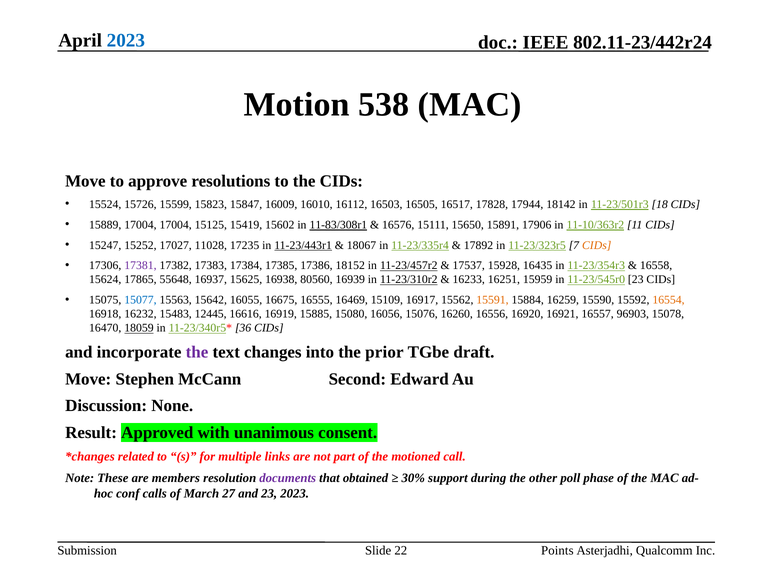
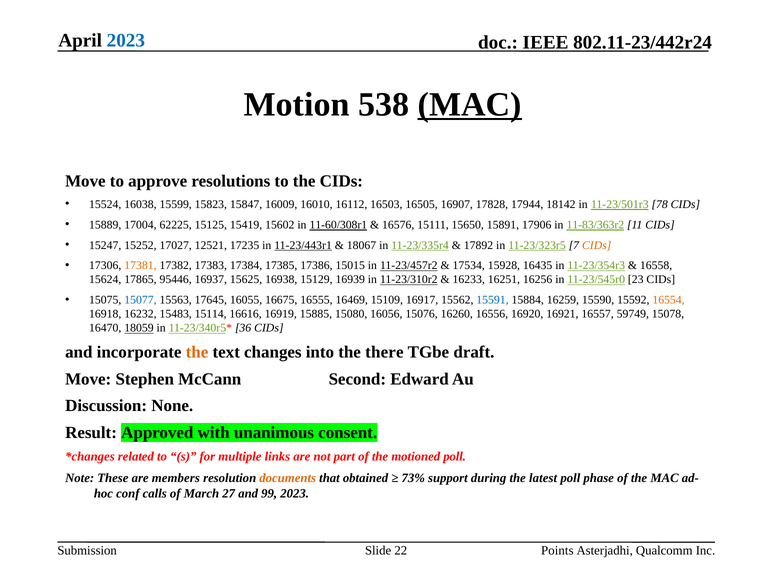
MAC at (470, 104) underline: none -> present
15726: 15726 -> 16038
16517: 16517 -> 16907
18: 18 -> 78
17004 17004: 17004 -> 62225
11-83/308r1: 11-83/308r1 -> 11-60/308r1
11-10/363r2: 11-10/363r2 -> 11-83/363r2
11028: 11028 -> 12521
17381 colour: purple -> orange
18152: 18152 -> 15015
17537: 17537 -> 17534
55648: 55648 -> 95446
80560: 80560 -> 15129
15959: 15959 -> 16256
15642: 15642 -> 17645
15591 colour: orange -> blue
12445: 12445 -> 15114
96903: 96903 -> 59749
the at (197, 352) colour: purple -> orange
prior: prior -> there
motioned call: call -> poll
documents colour: purple -> orange
30%: 30% -> 73%
other: other -> latest
and 23: 23 -> 99
